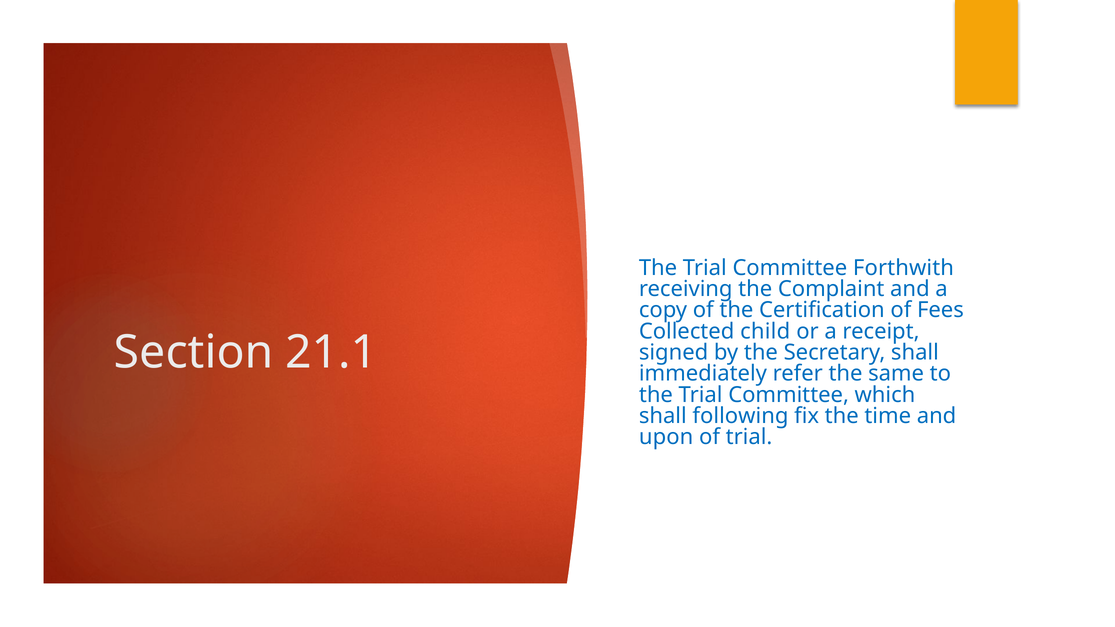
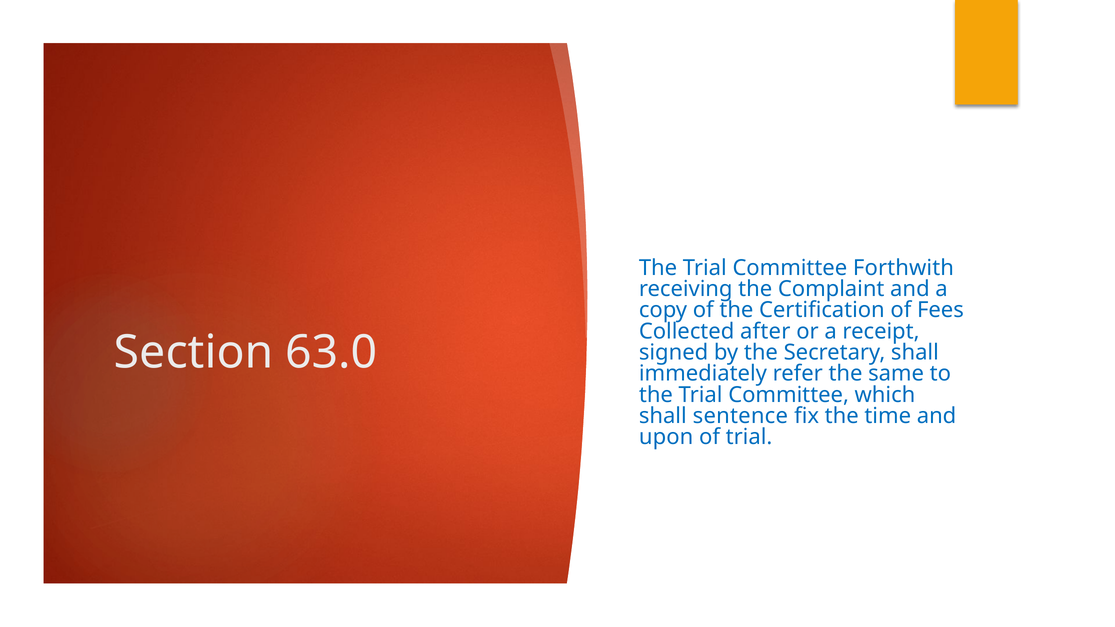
child: child -> after
21.1: 21.1 -> 63.0
following: following -> sentence
